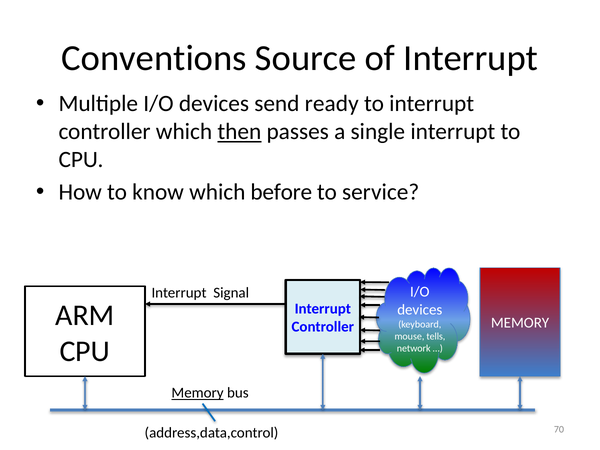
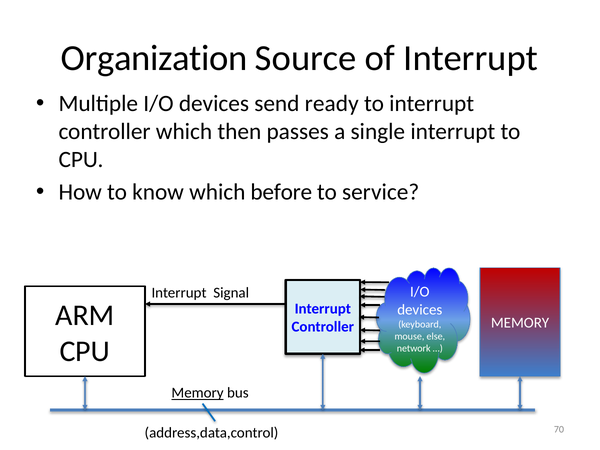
Conventions: Conventions -> Organization
then underline: present -> none
tells: tells -> else
